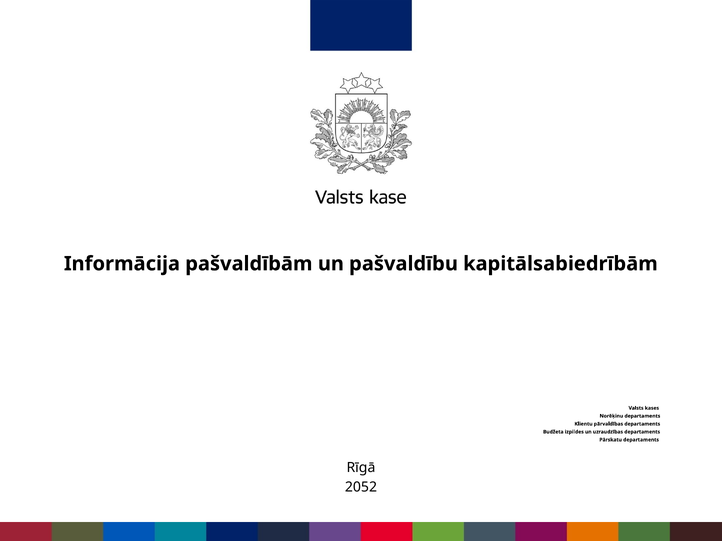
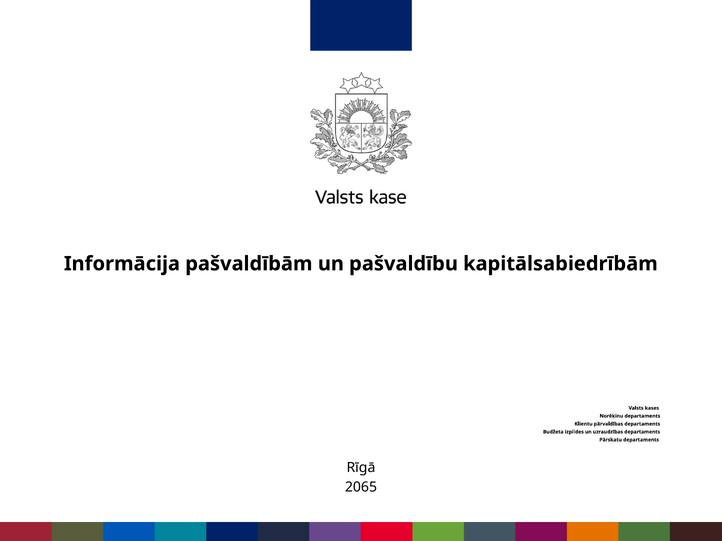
2052: 2052 -> 2065
